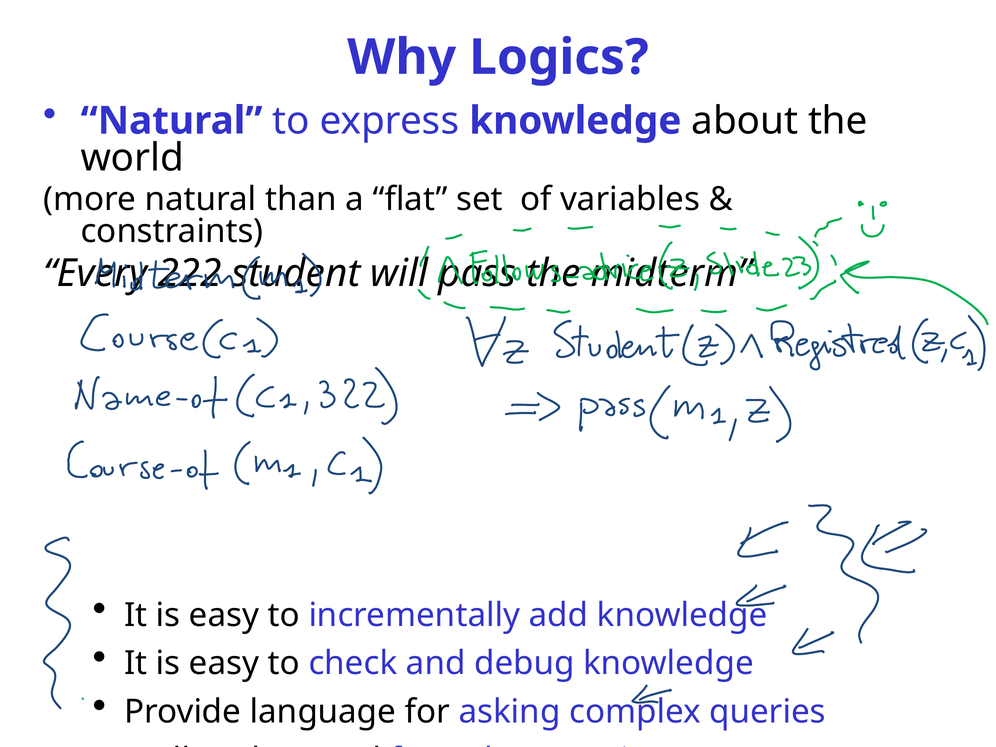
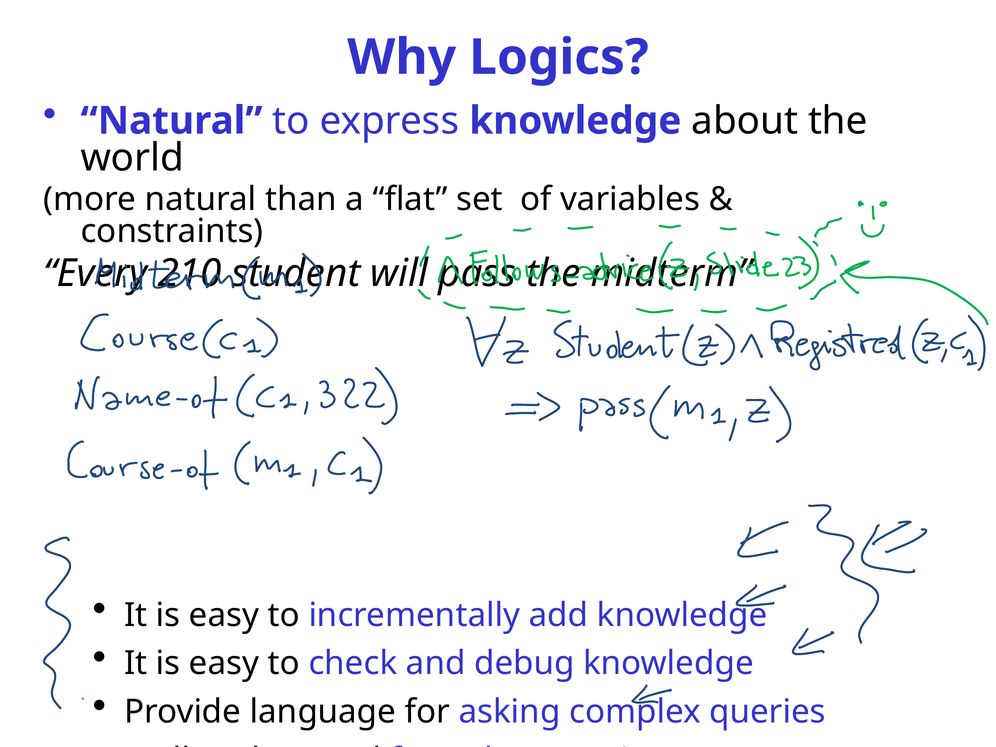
222: 222 -> 210
